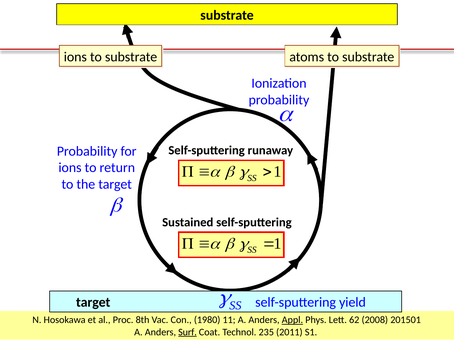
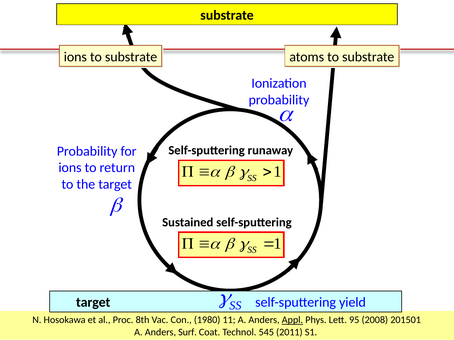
62: 62 -> 95
Surf underline: present -> none
235: 235 -> 545
